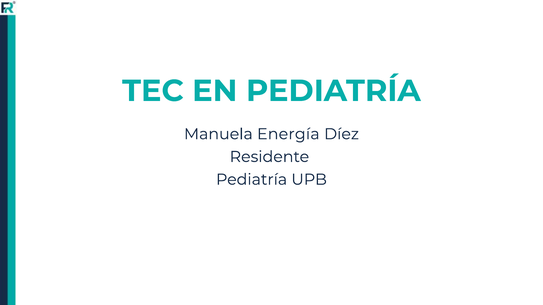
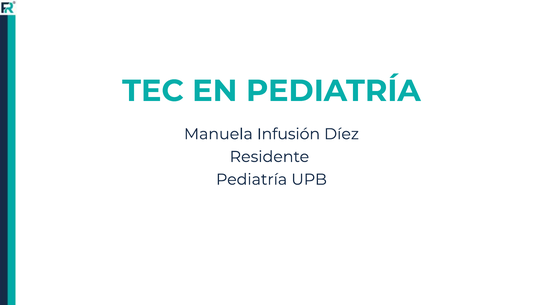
Energía: Energía -> Infusión
